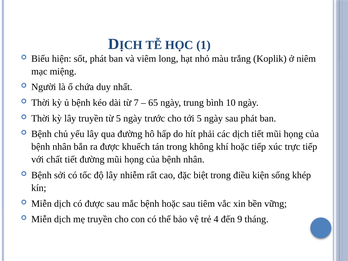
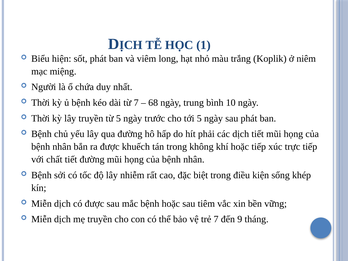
65: 65 -> 68
trẻ 4: 4 -> 7
